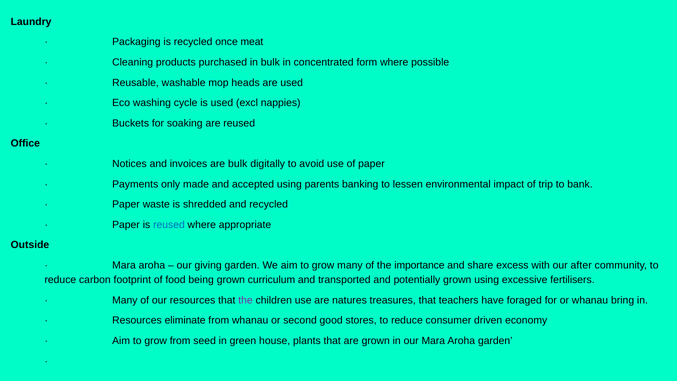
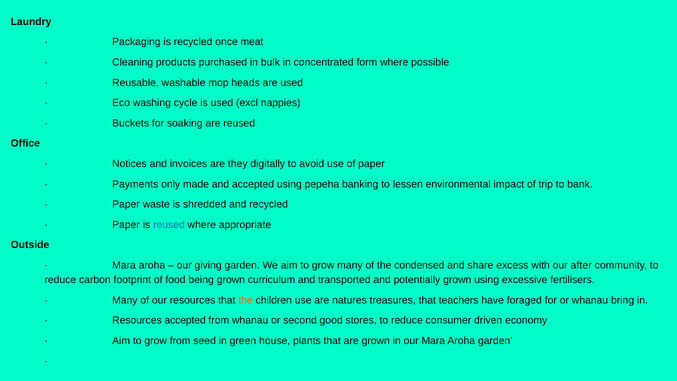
are bulk: bulk -> they
parents: parents -> pepeha
importance: importance -> condensed
the at (245, 300) colour: purple -> orange
Resources eliminate: eliminate -> accepted
